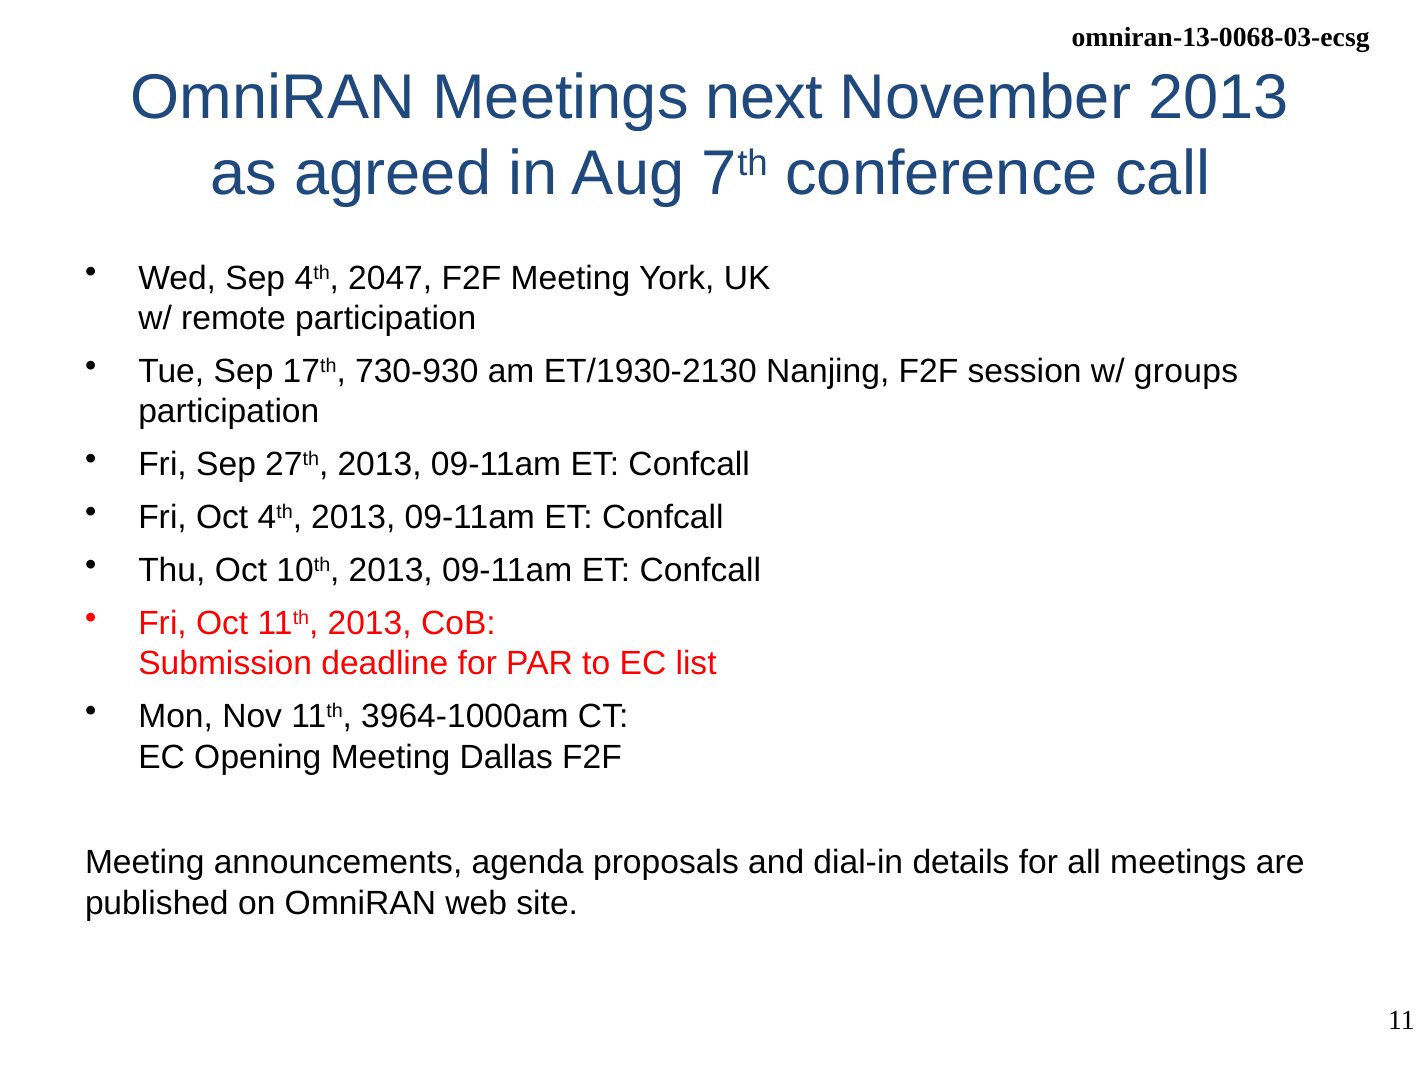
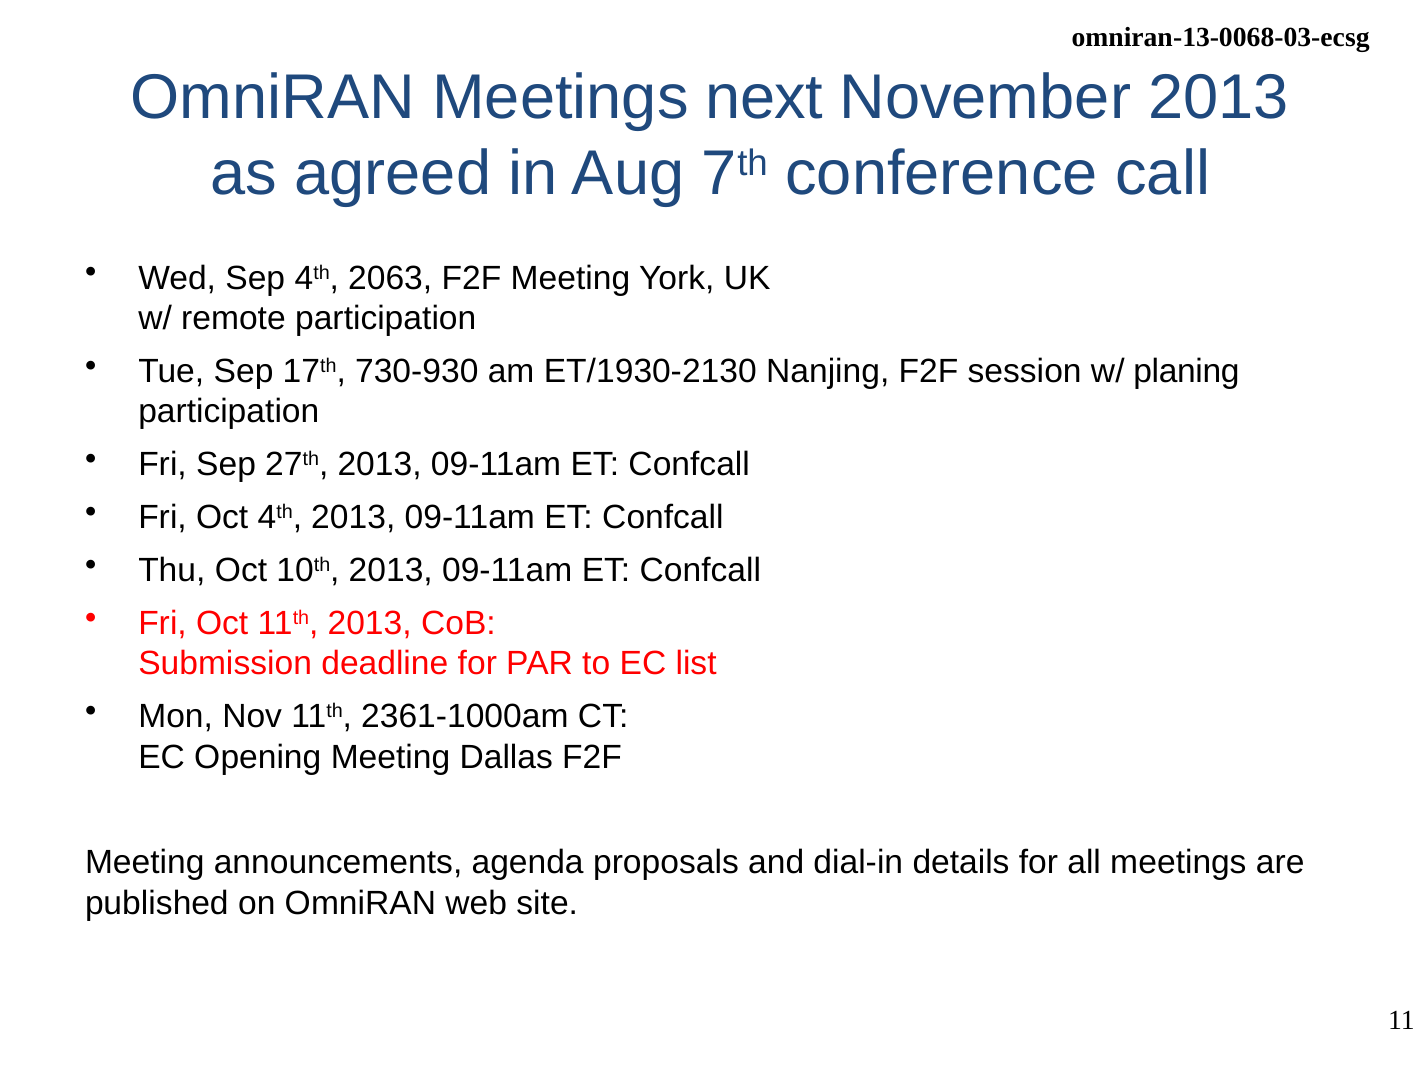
2047: 2047 -> 2063
groups: groups -> planing
3964-1000am: 3964-1000am -> 2361-1000am
